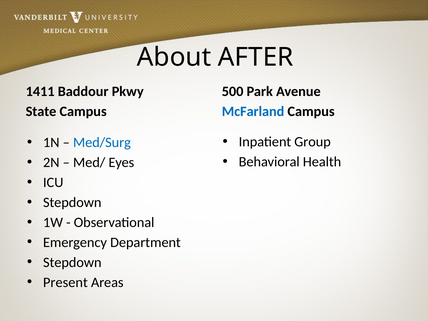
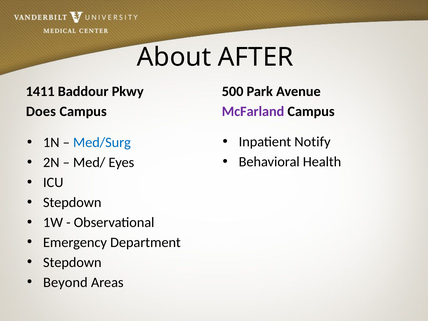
State: State -> Does
McFarland colour: blue -> purple
Group: Group -> Notify
Present: Present -> Beyond
